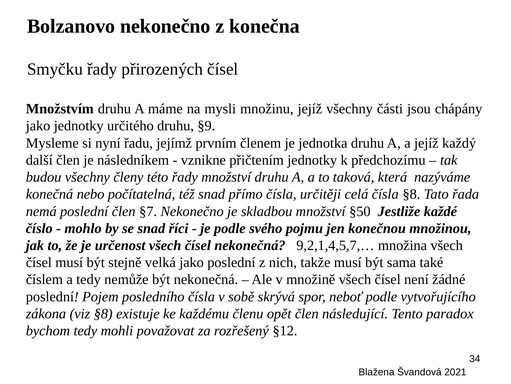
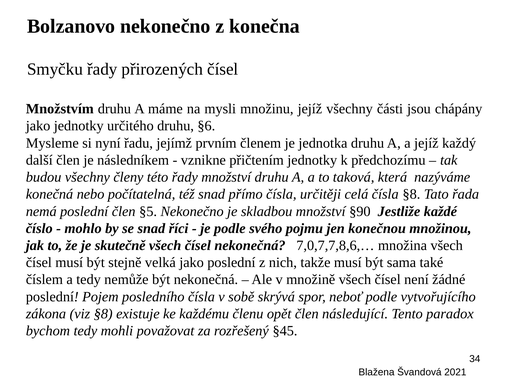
§9: §9 -> §6
§7: §7 -> §5
§50: §50 -> §90
určenost: určenost -> skutečně
9,2,1,4,5,7,…: 9,2,1,4,5,7,… -> 7,0,7,7,8,6,…
§12: §12 -> §45
